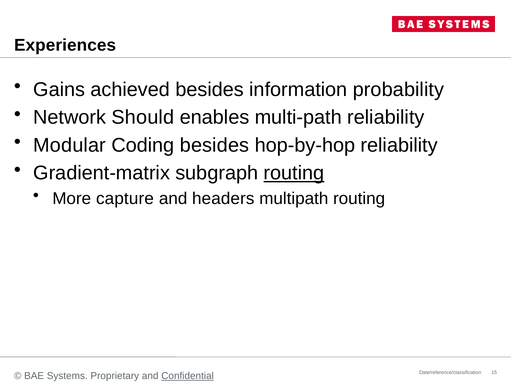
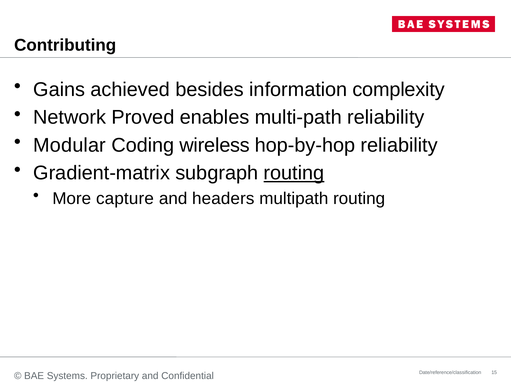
Experiences: Experiences -> Contributing
probability: probability -> complexity
Should: Should -> Proved
Coding besides: besides -> wireless
Confidential underline: present -> none
